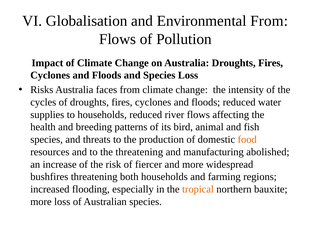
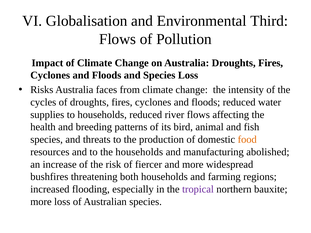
Environmental From: From -> Third
the threatening: threatening -> households
tropical colour: orange -> purple
